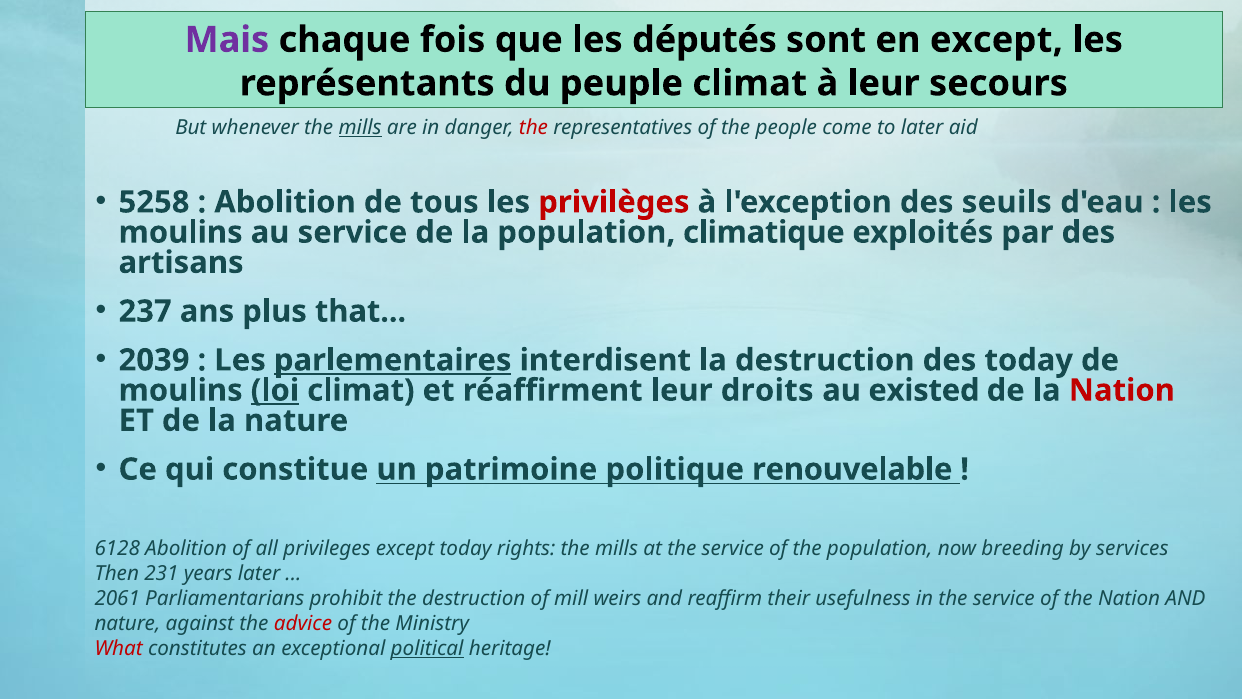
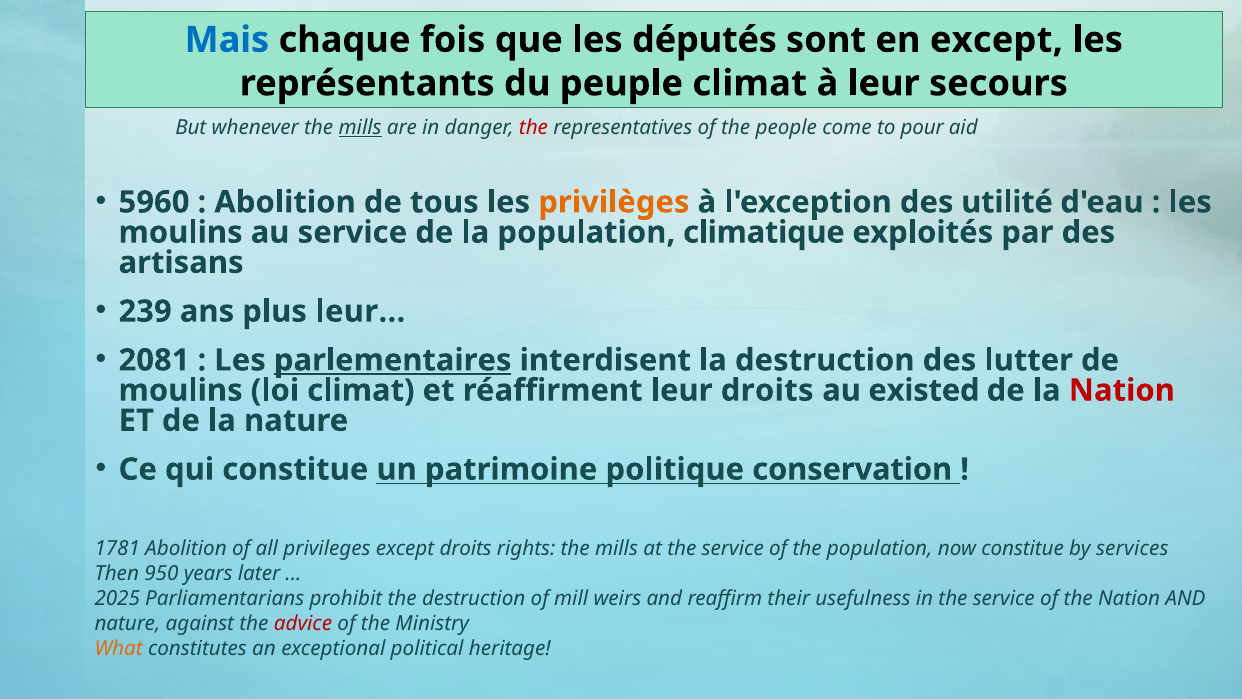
Mais colour: purple -> blue
to later: later -> pour
5258: 5258 -> 5960
privilèges colour: red -> orange
seuils: seuils -> utilité
237: 237 -> 239
plus that: that -> leur
2039: 2039 -> 2081
des today: today -> lutter
loi underline: present -> none
renouvelable: renouvelable -> conservation
6128: 6128 -> 1781
except today: today -> droits
now breeding: breeding -> constitue
231: 231 -> 950
2061: 2061 -> 2025
What colour: red -> orange
political underline: present -> none
